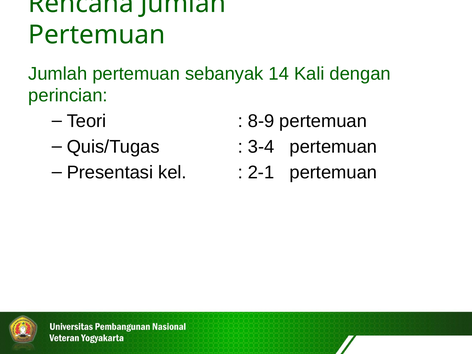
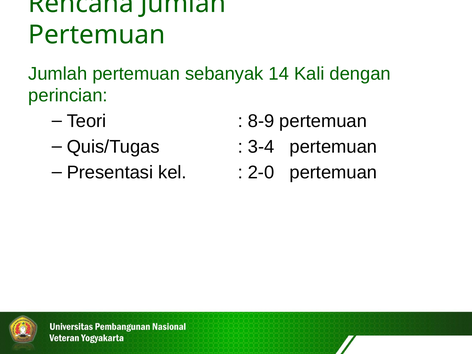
2-1: 2-1 -> 2-0
